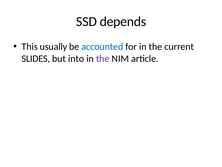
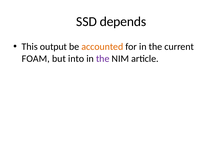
usually: usually -> output
accounted colour: blue -> orange
SLIDES: SLIDES -> FOAM
